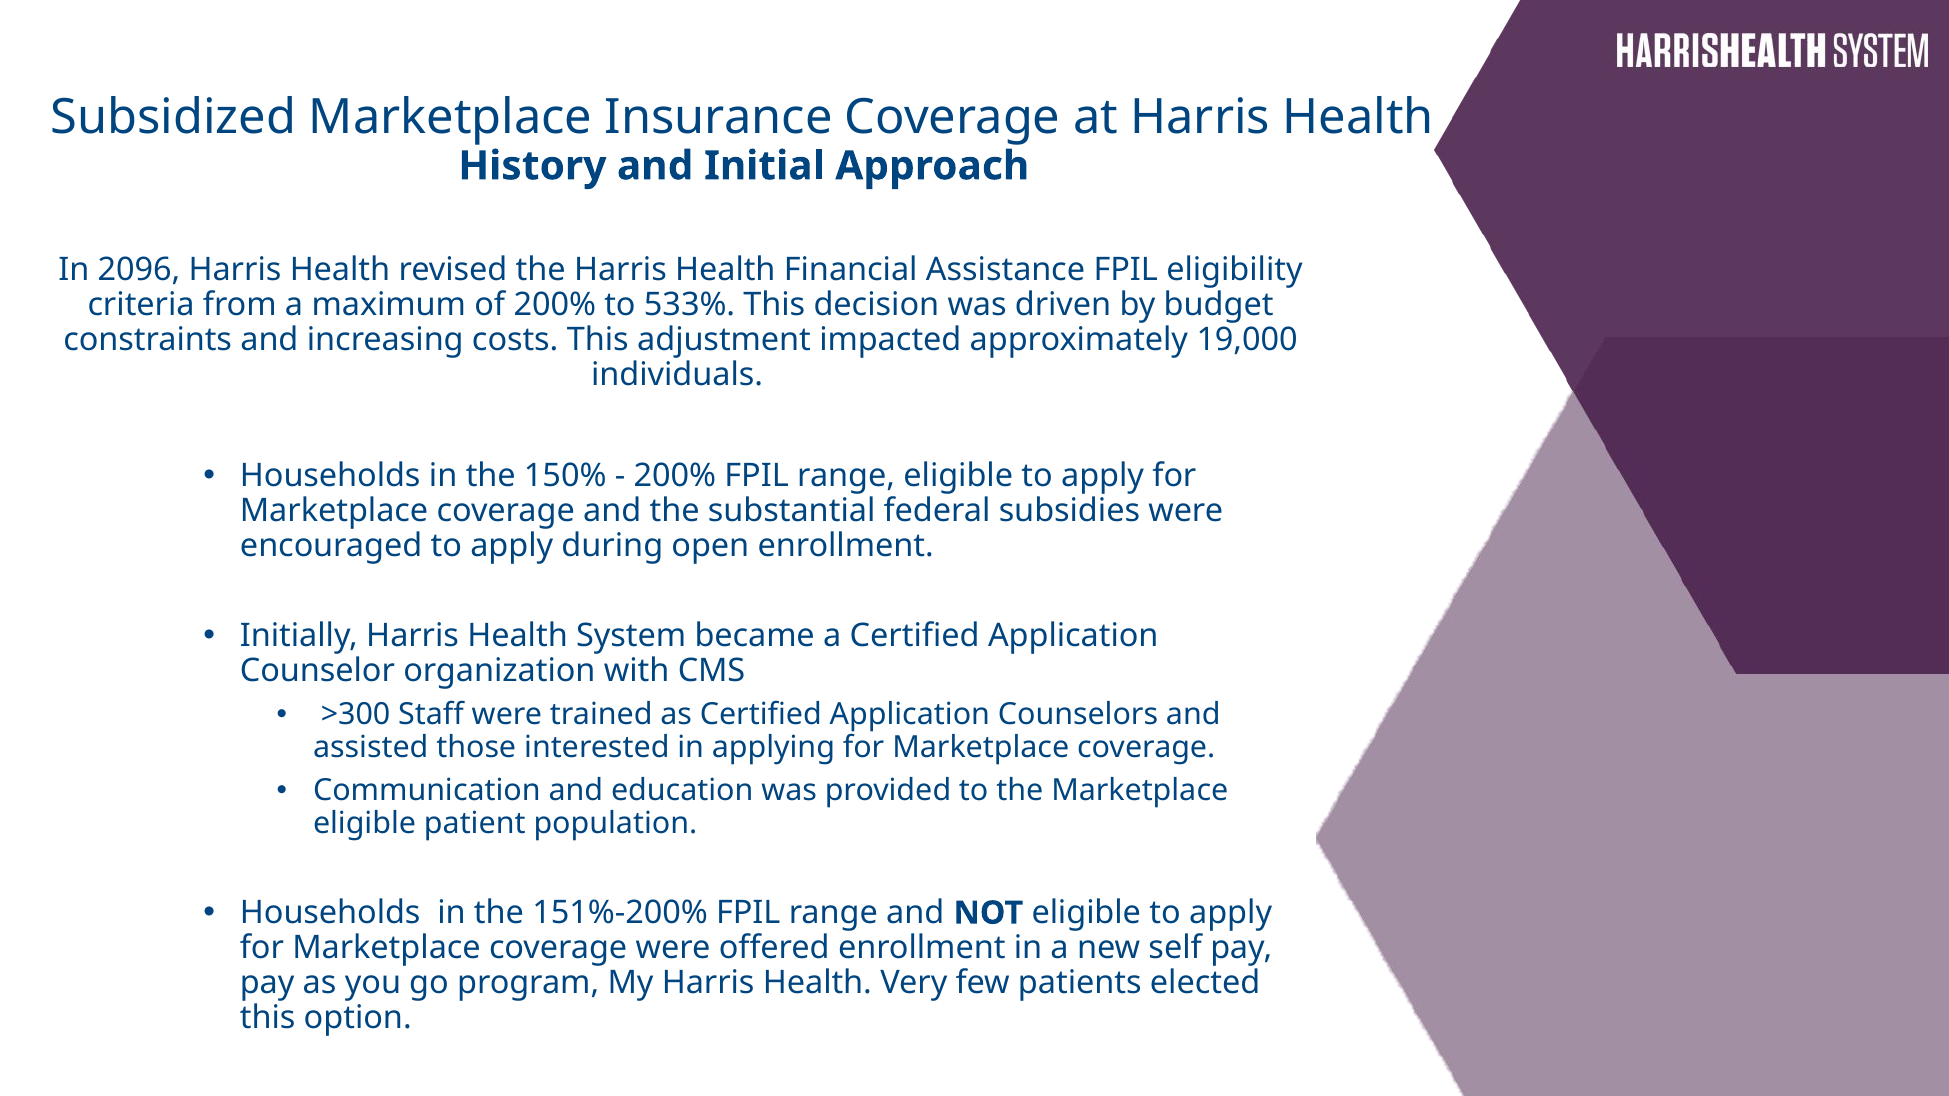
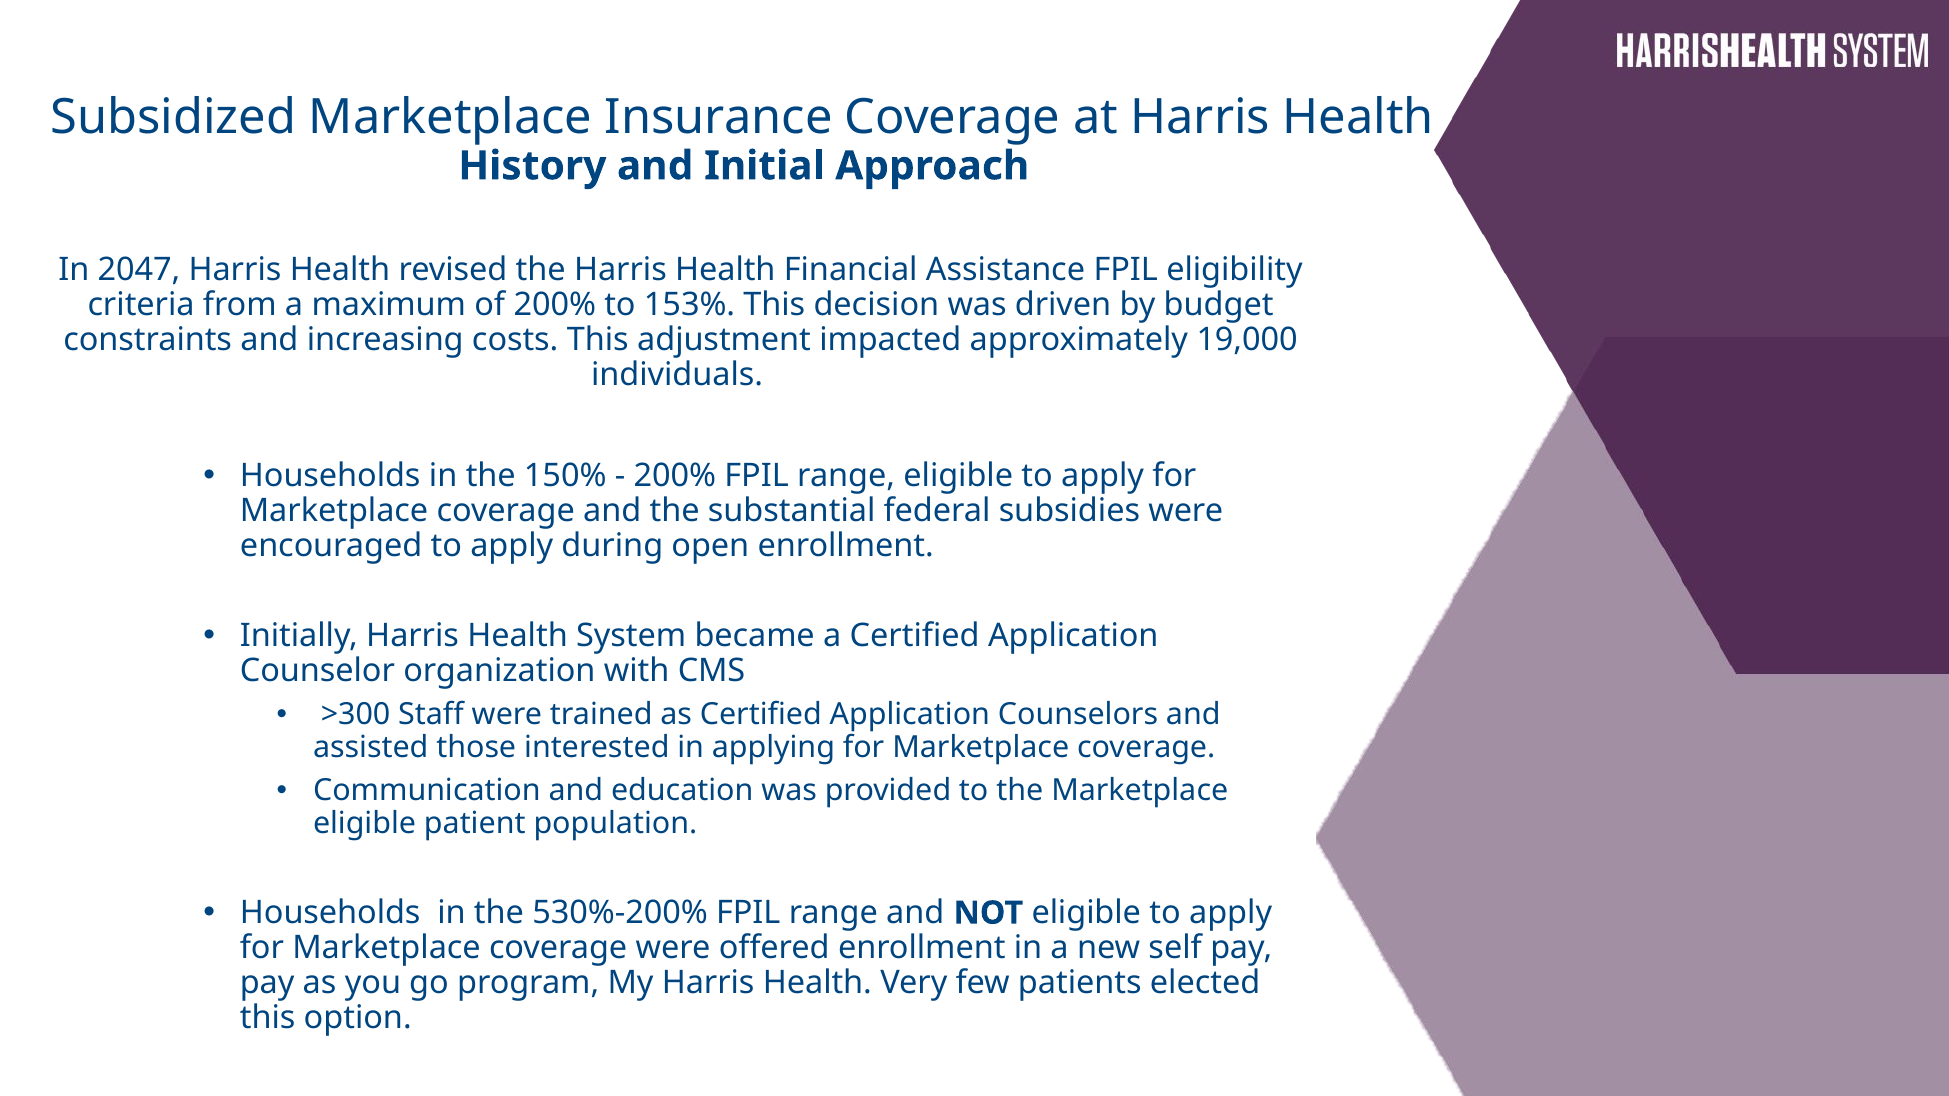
2096: 2096 -> 2047
533%: 533% -> 153%
151%-200%: 151%-200% -> 530%-200%
